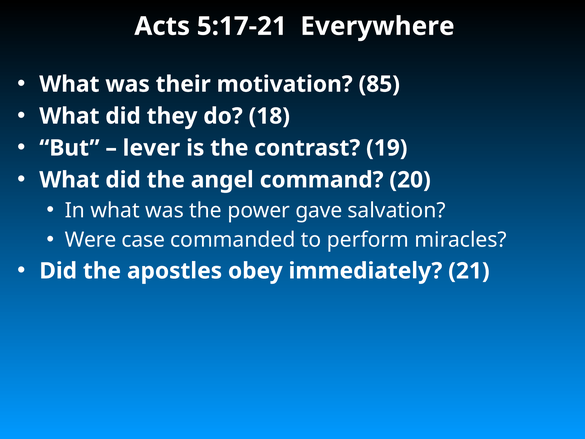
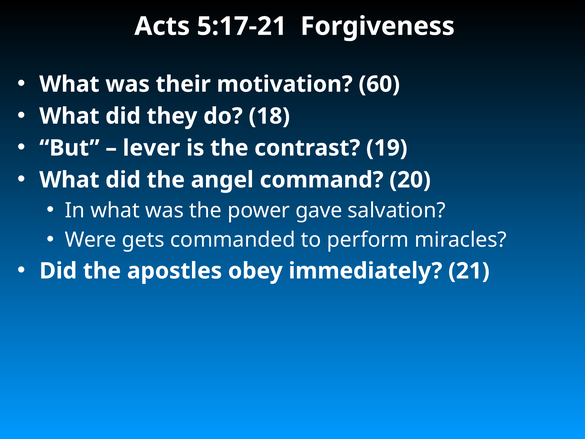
Everywhere: Everywhere -> Forgiveness
85: 85 -> 60
case: case -> gets
